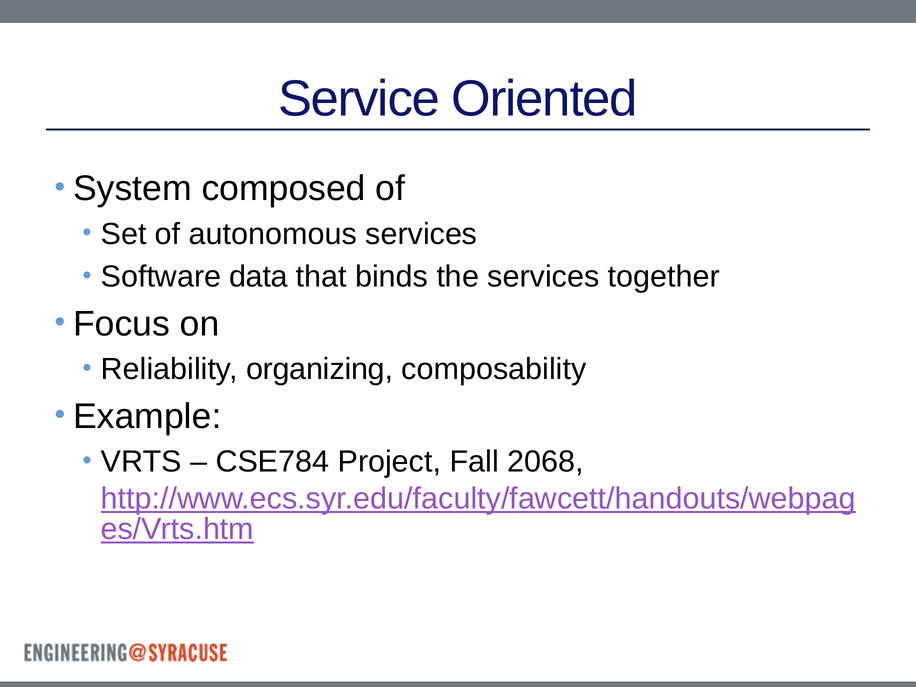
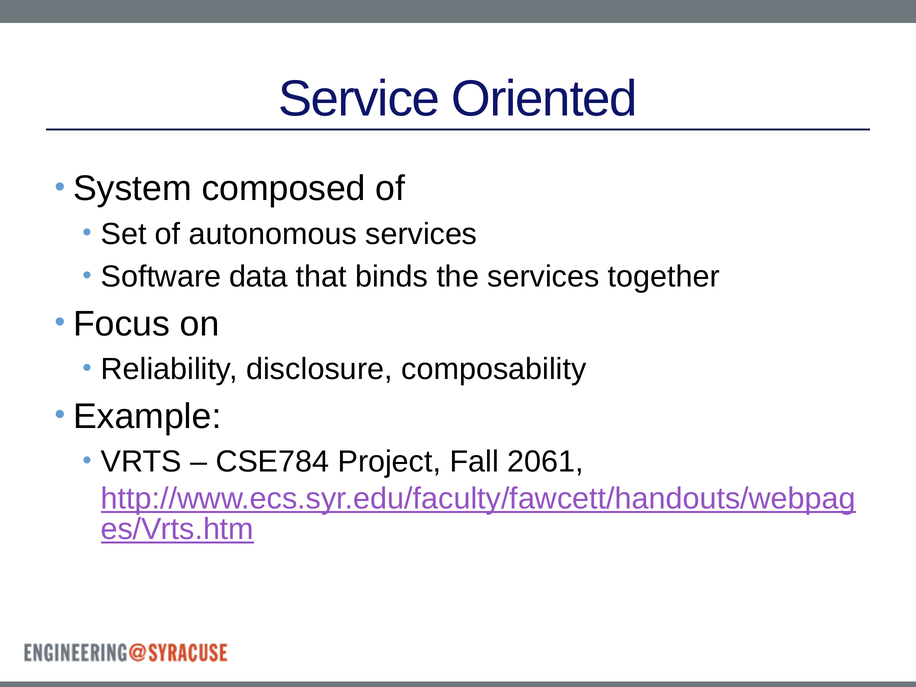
organizing: organizing -> disclosure
2068: 2068 -> 2061
